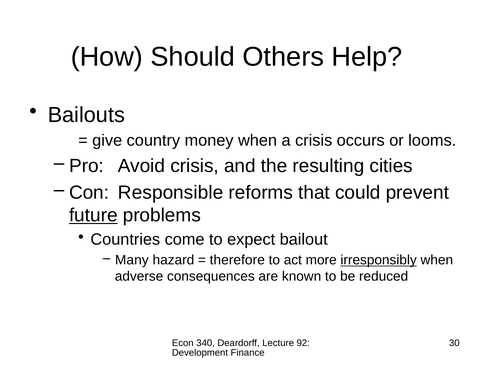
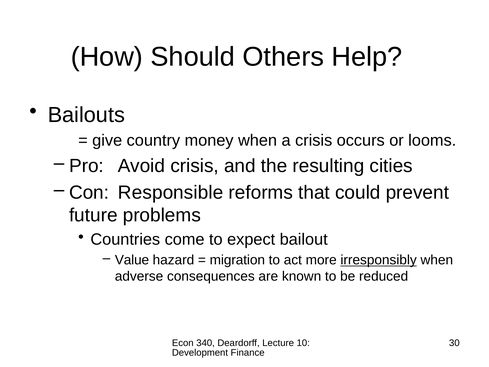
future underline: present -> none
Many: Many -> Value
therefore: therefore -> migration
92: 92 -> 10
